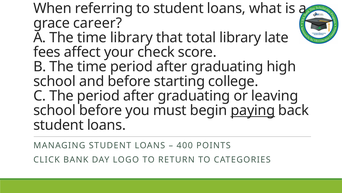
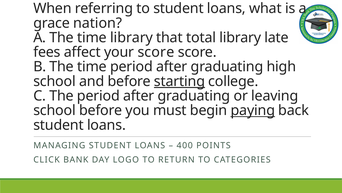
career: career -> nation
your check: check -> score
starting underline: none -> present
